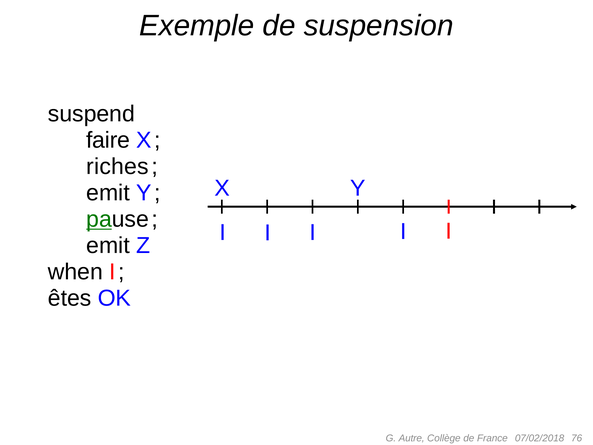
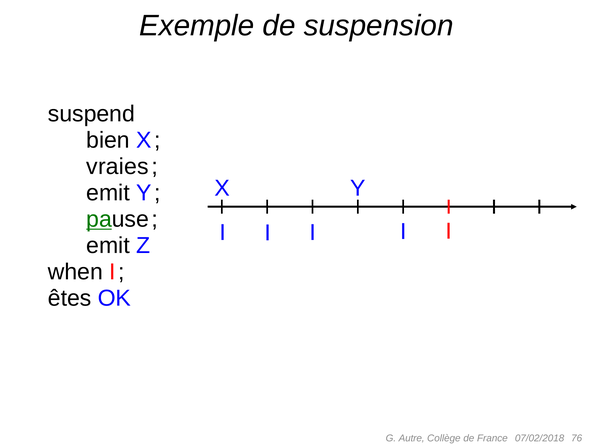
faire: faire -> bien
riches: riches -> vraies
